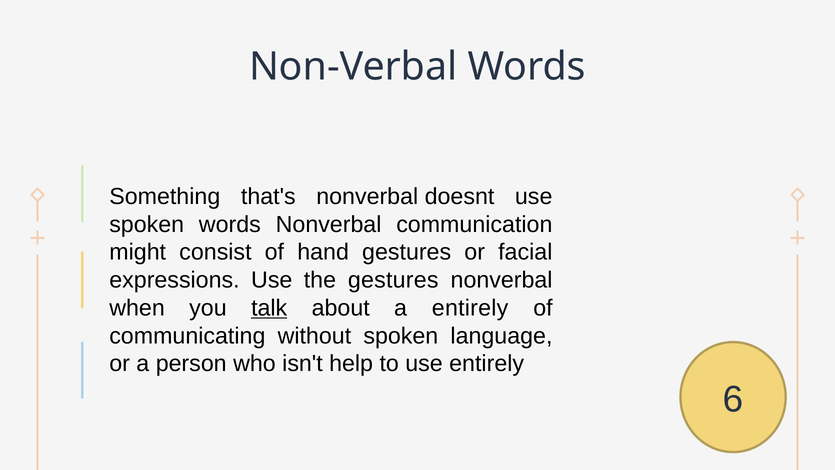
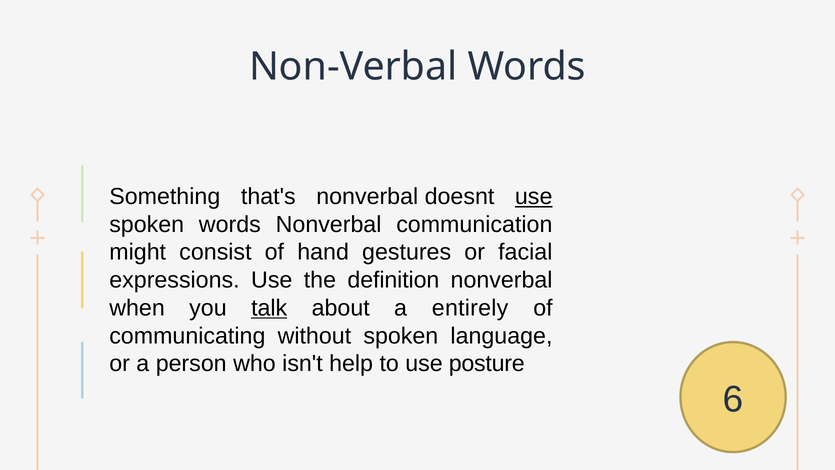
use at (534, 196) underline: none -> present
the gestures: gestures -> definition
use entirely: entirely -> posture
